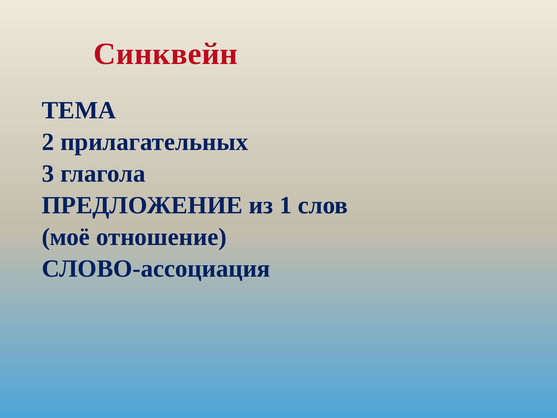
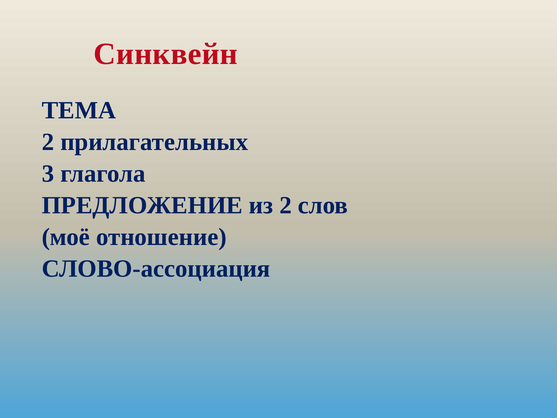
из 1: 1 -> 2
